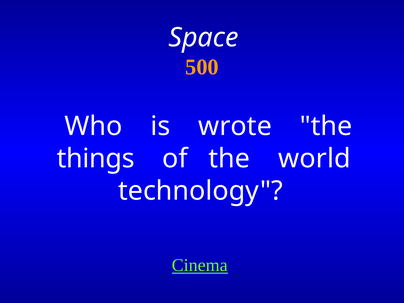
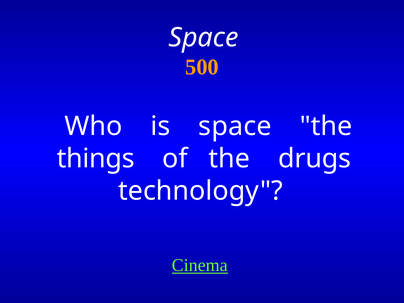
is wrote: wrote -> space
world: world -> drugs
